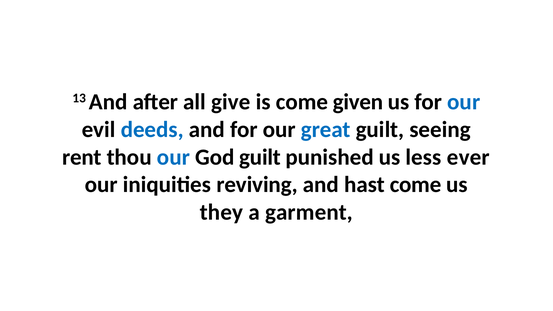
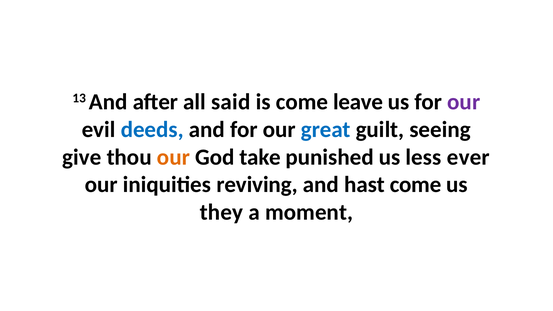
give: give -> said
given: given -> leave
our at (464, 102) colour: blue -> purple
rent: rent -> give
our at (173, 157) colour: blue -> orange
God guilt: guilt -> take
garment: garment -> moment
